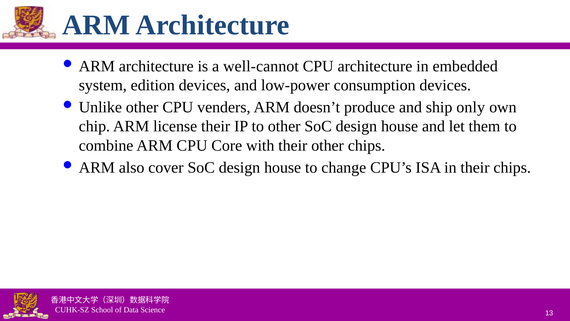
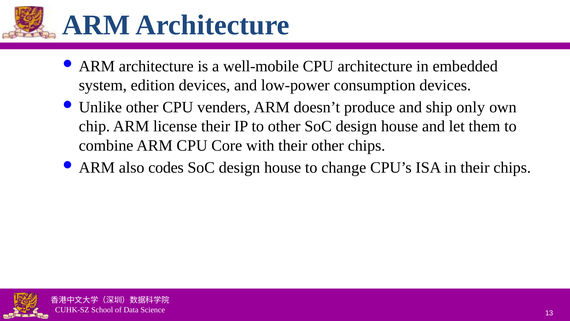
well-cannot: well-cannot -> well-mobile
cover: cover -> codes
